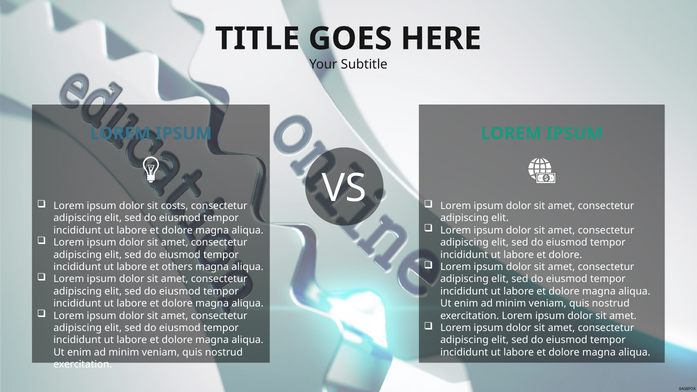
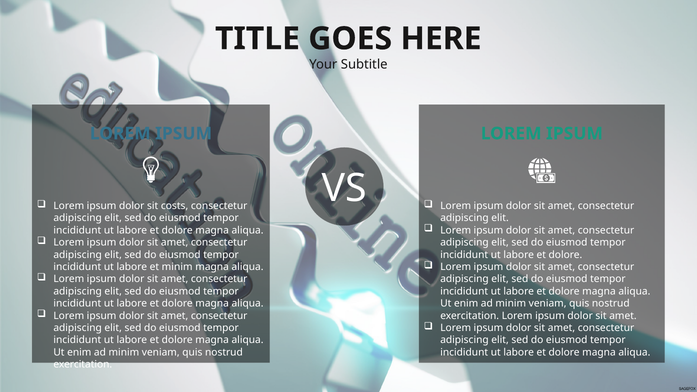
et others: others -> minim
